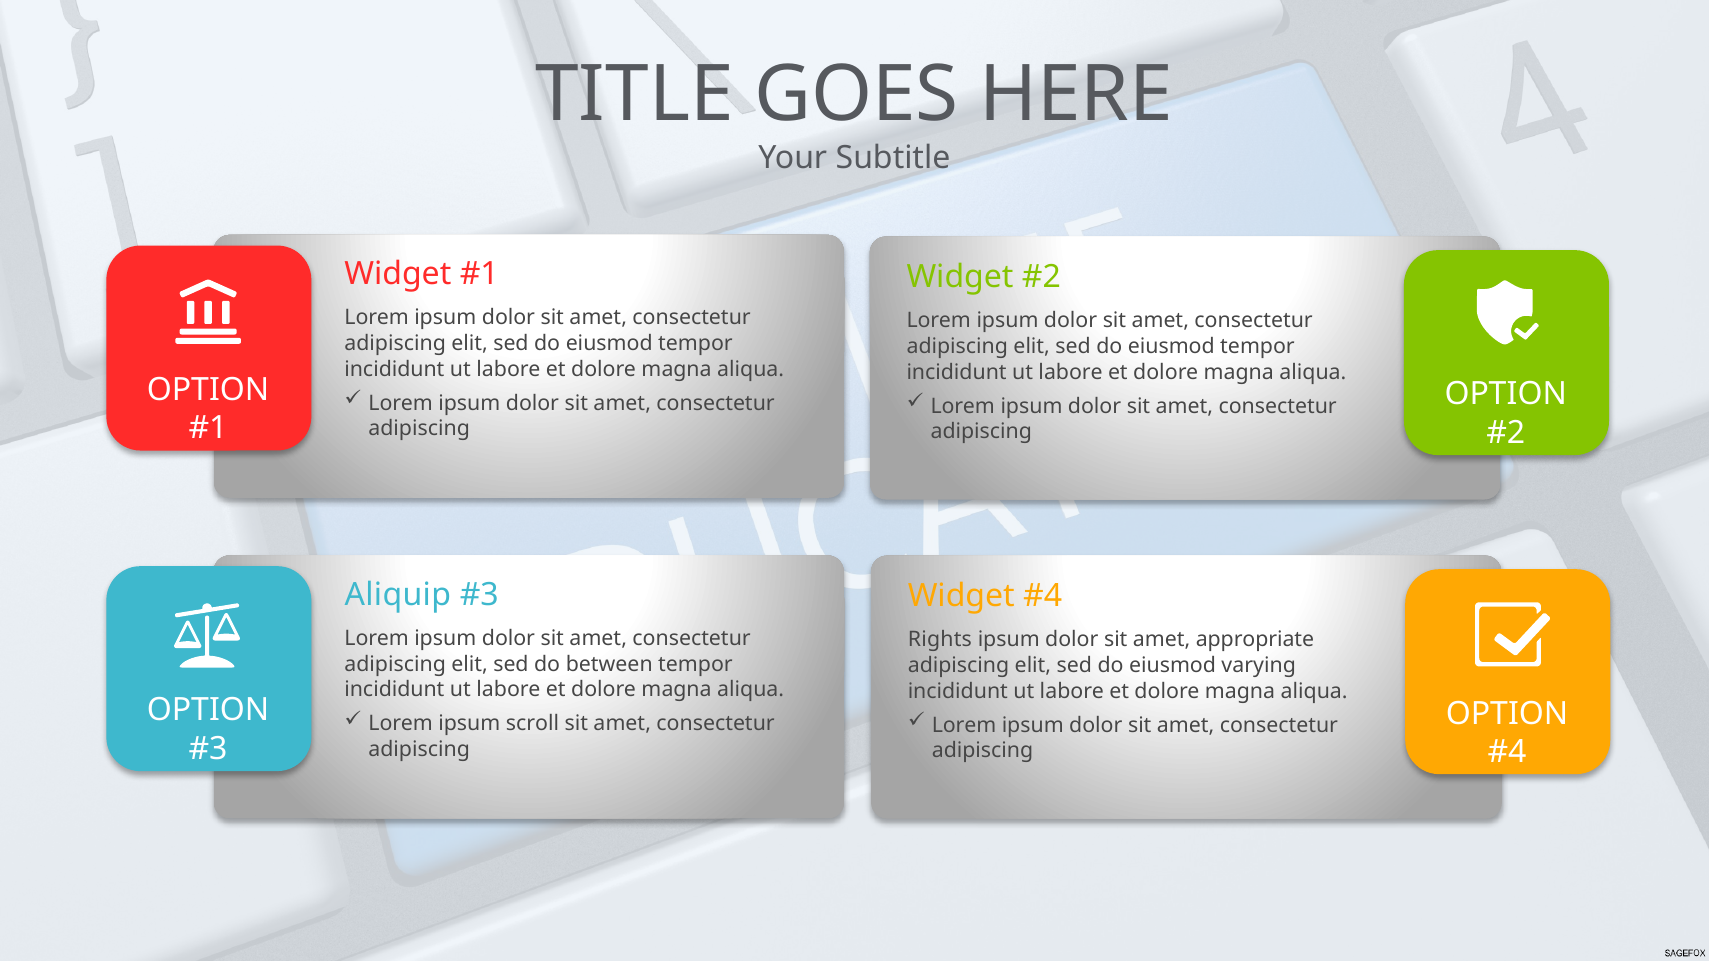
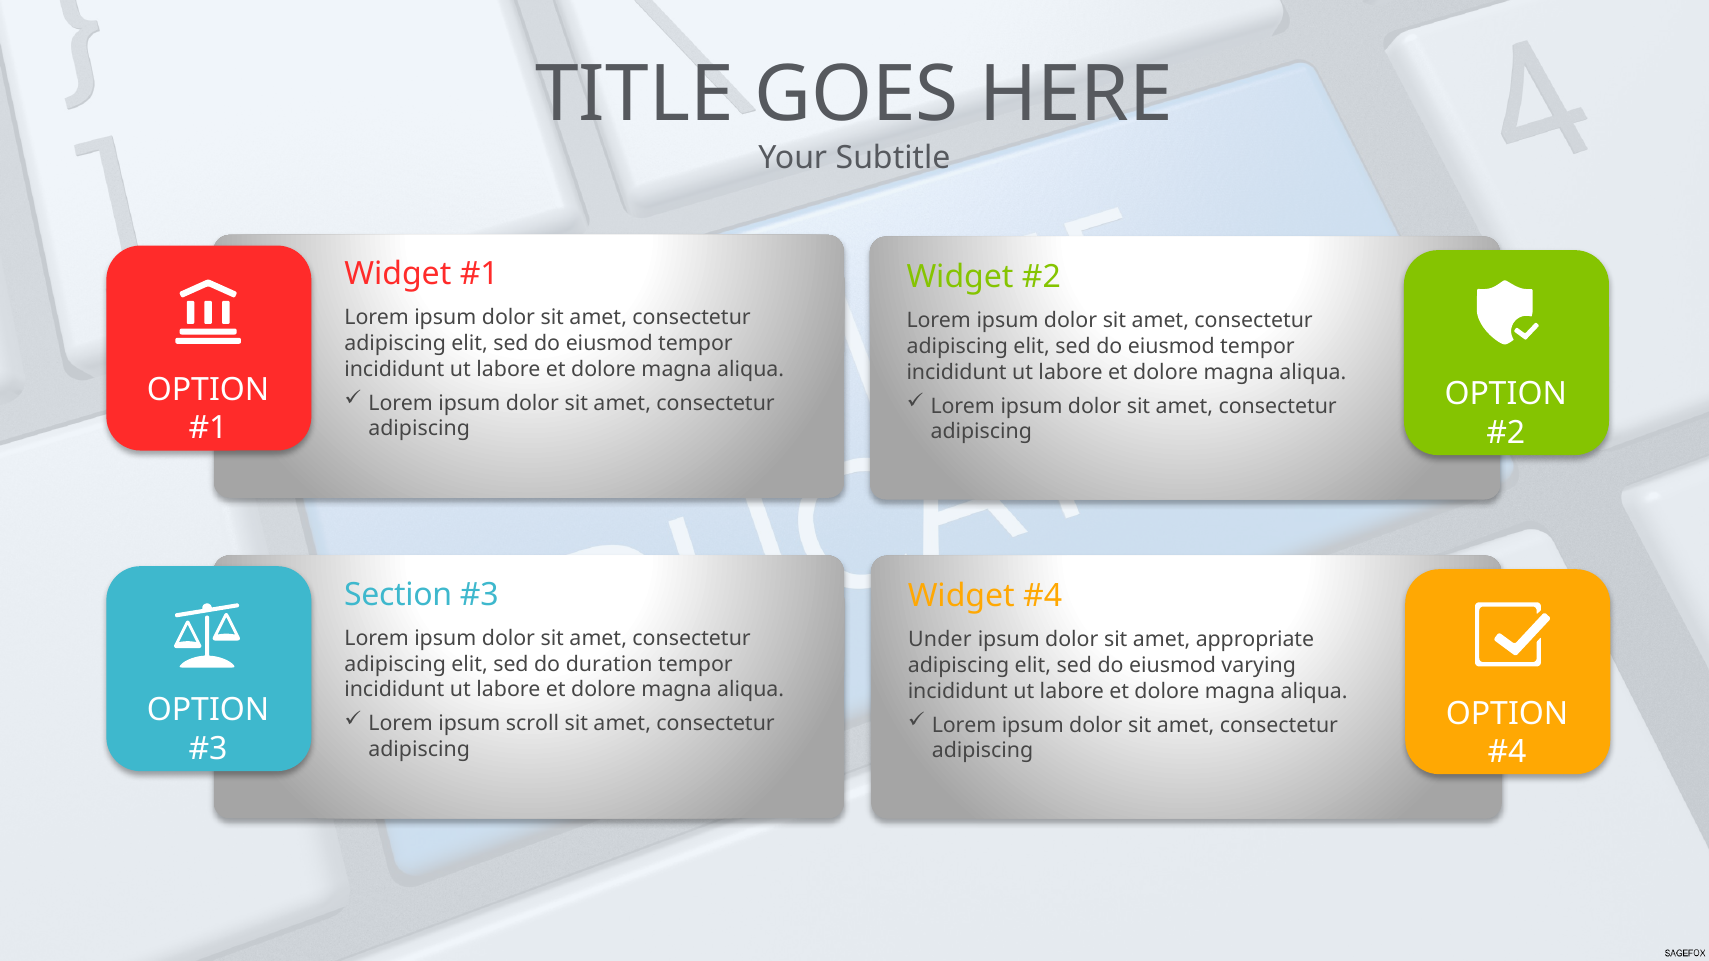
Aliquip: Aliquip -> Section
Rights: Rights -> Under
between: between -> duration
